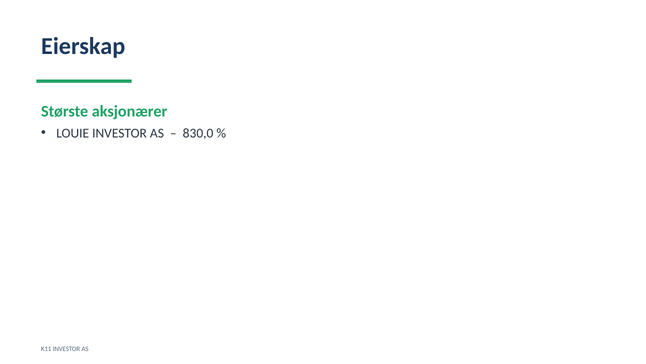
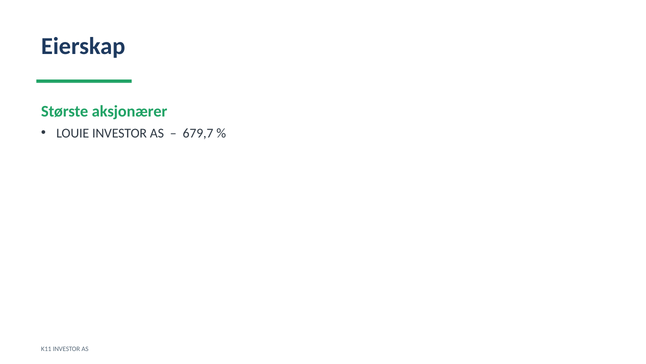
830,0: 830,0 -> 679,7
